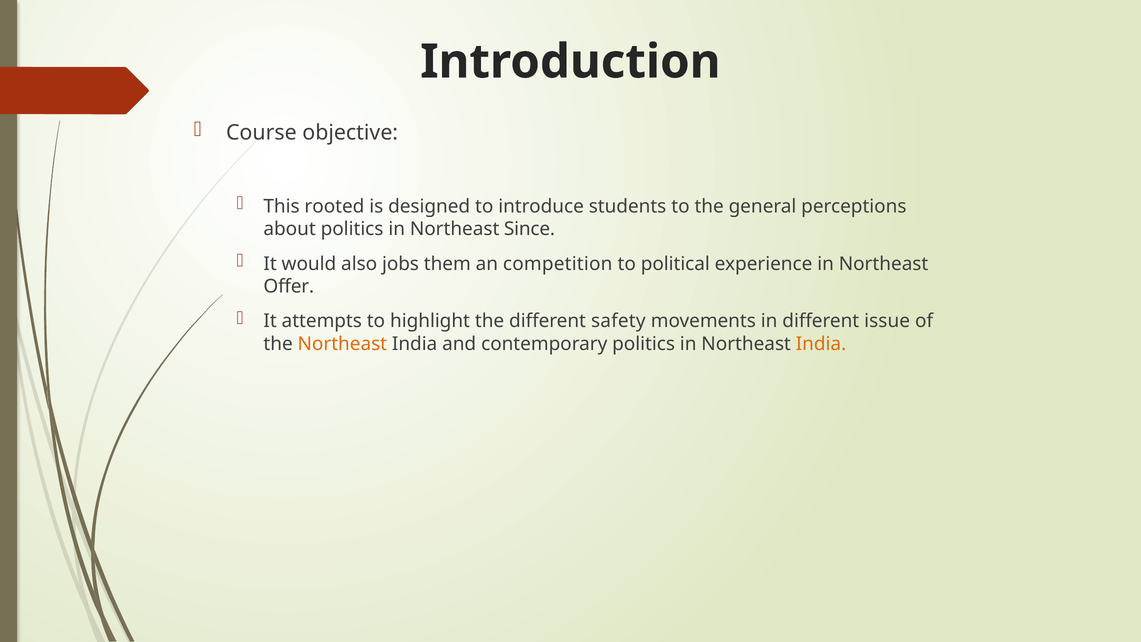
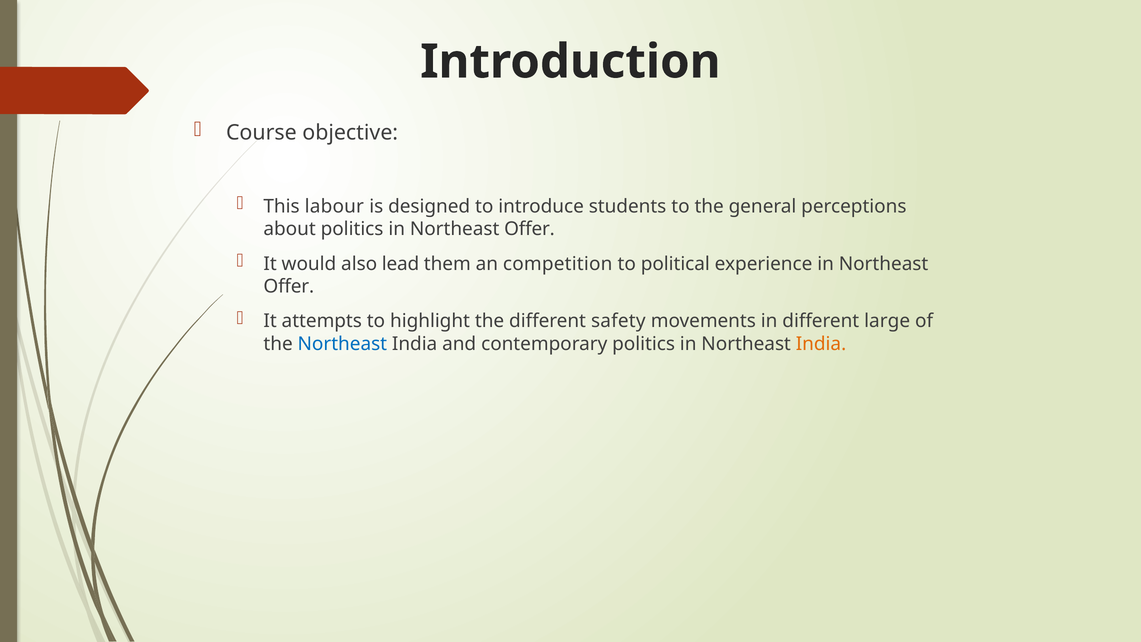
rooted: rooted -> labour
politics in Northeast Since: Since -> Offer
jobs: jobs -> lead
issue: issue -> large
Northeast at (342, 344) colour: orange -> blue
